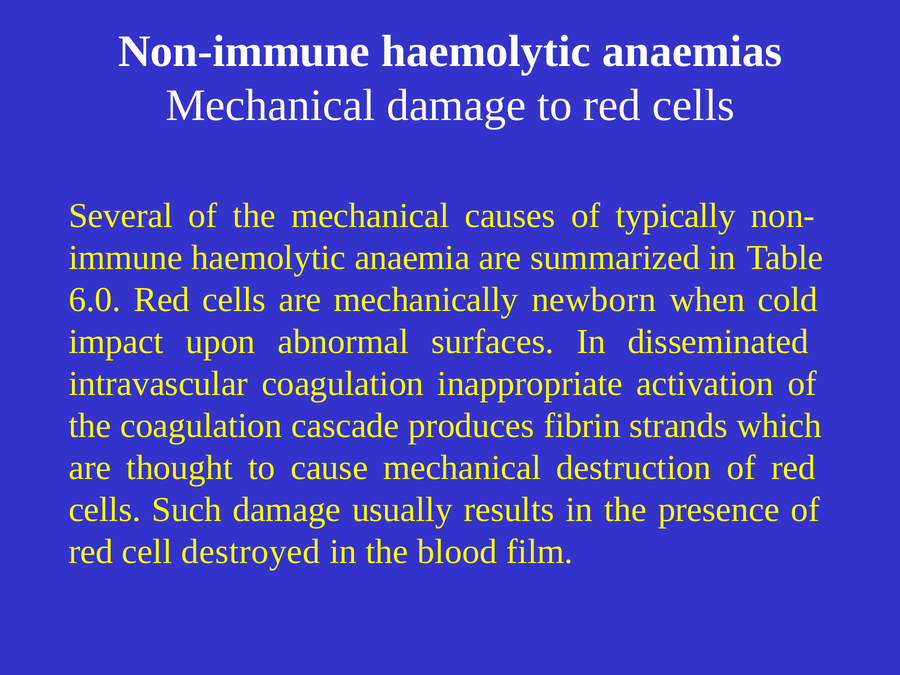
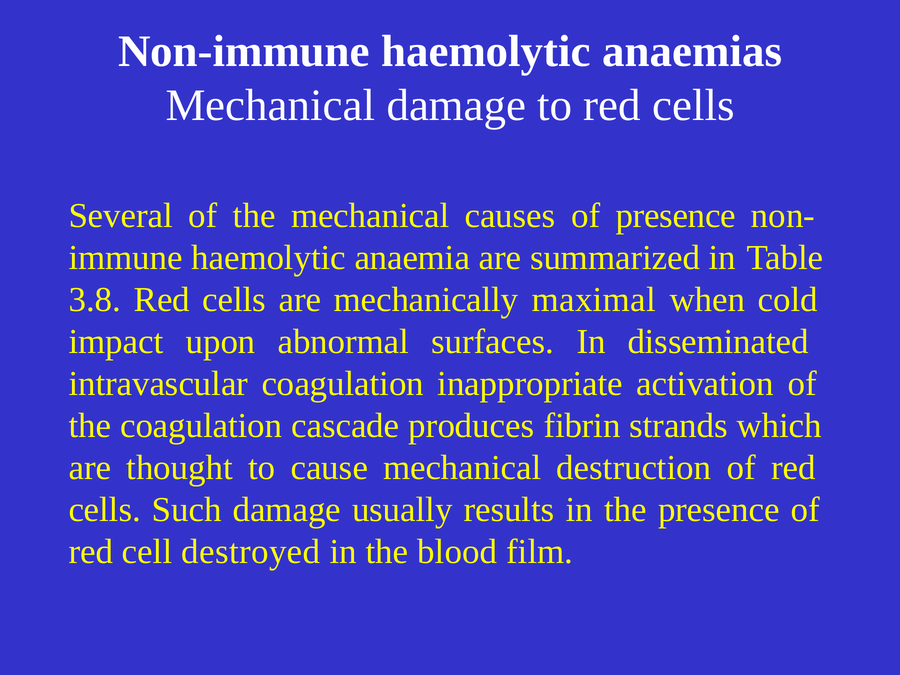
of typically: typically -> presence
6.0: 6.0 -> 3.8
newborn: newborn -> maximal
